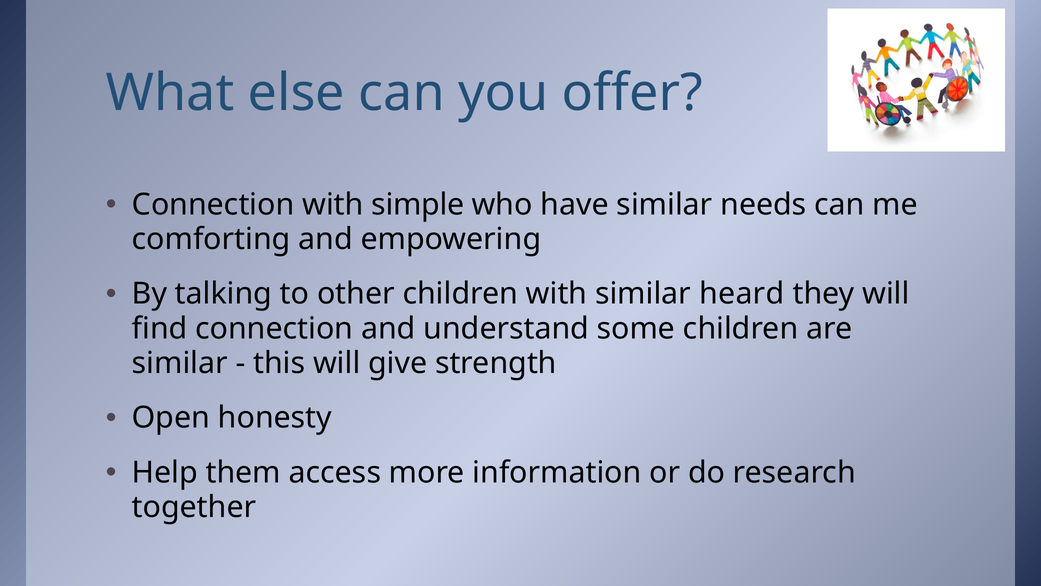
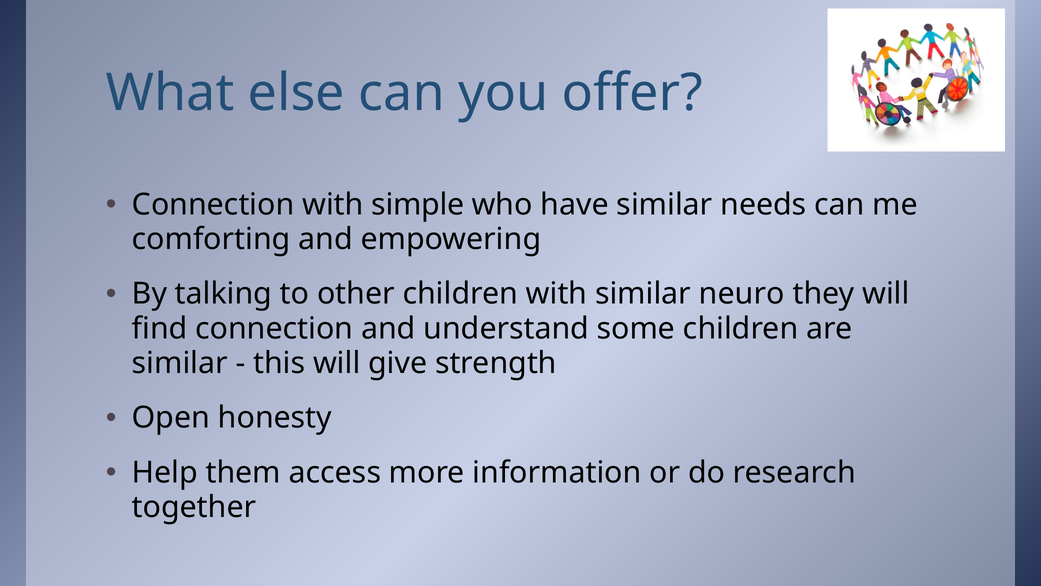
heard: heard -> neuro
